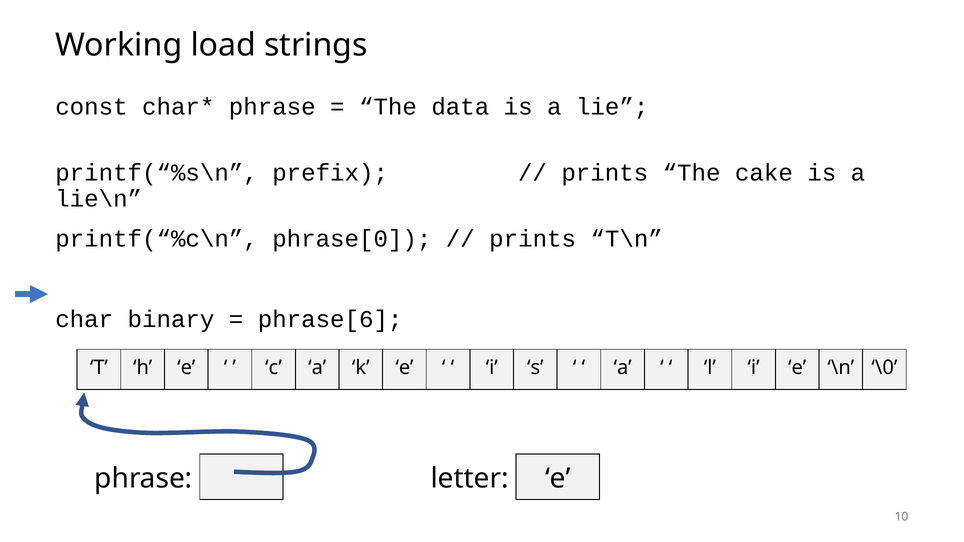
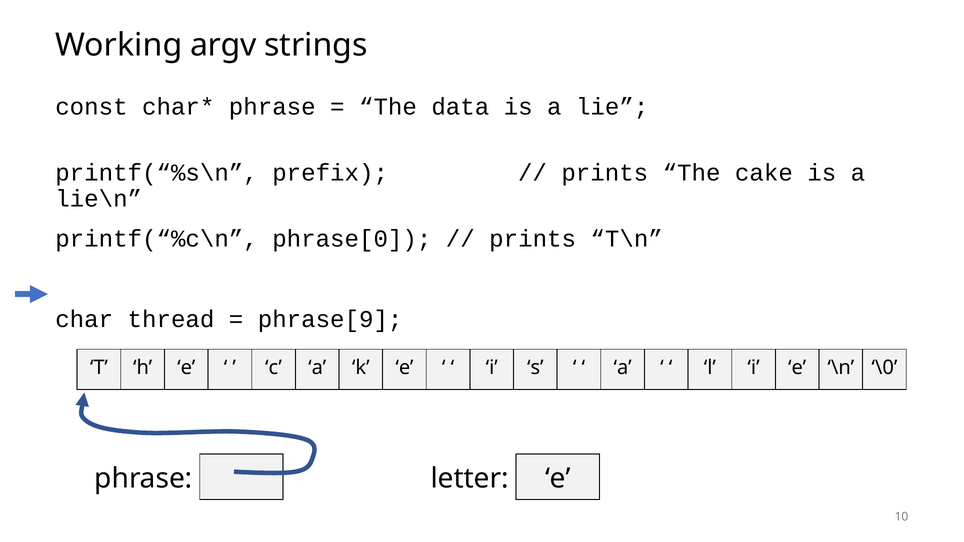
load: load -> argv
binary: binary -> thread
phrase[6: phrase[6 -> phrase[9
